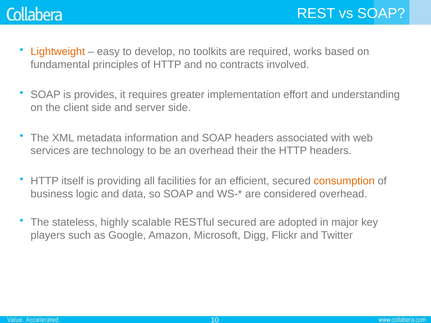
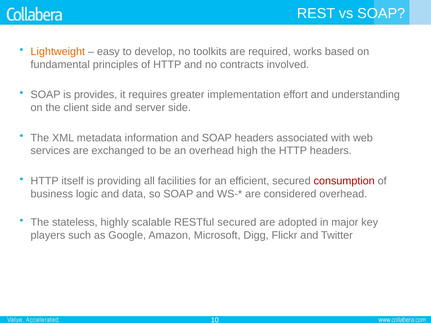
technology: technology -> exchanged
their: their -> high
consumption colour: orange -> red
